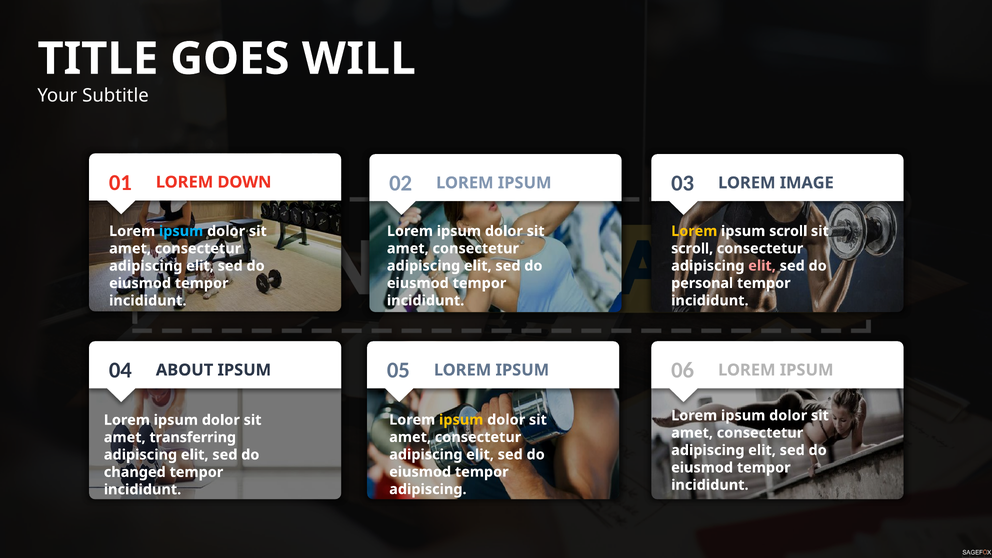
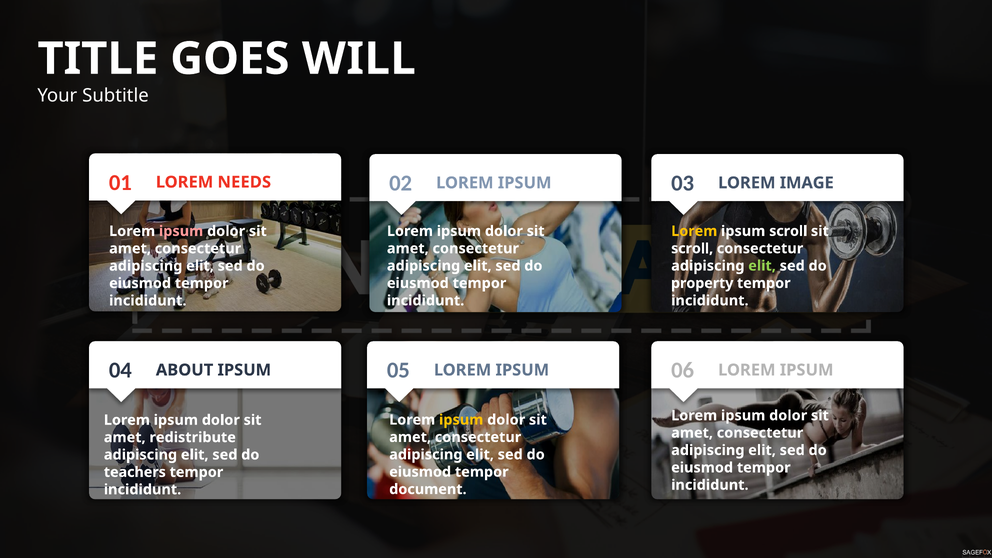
DOWN: DOWN -> NEEDS
ipsum at (181, 231) colour: light blue -> pink
elit at (762, 266) colour: pink -> light green
personal: personal -> property
transferring: transferring -> redistribute
changed: changed -> teachers
adipiscing at (428, 489): adipiscing -> document
